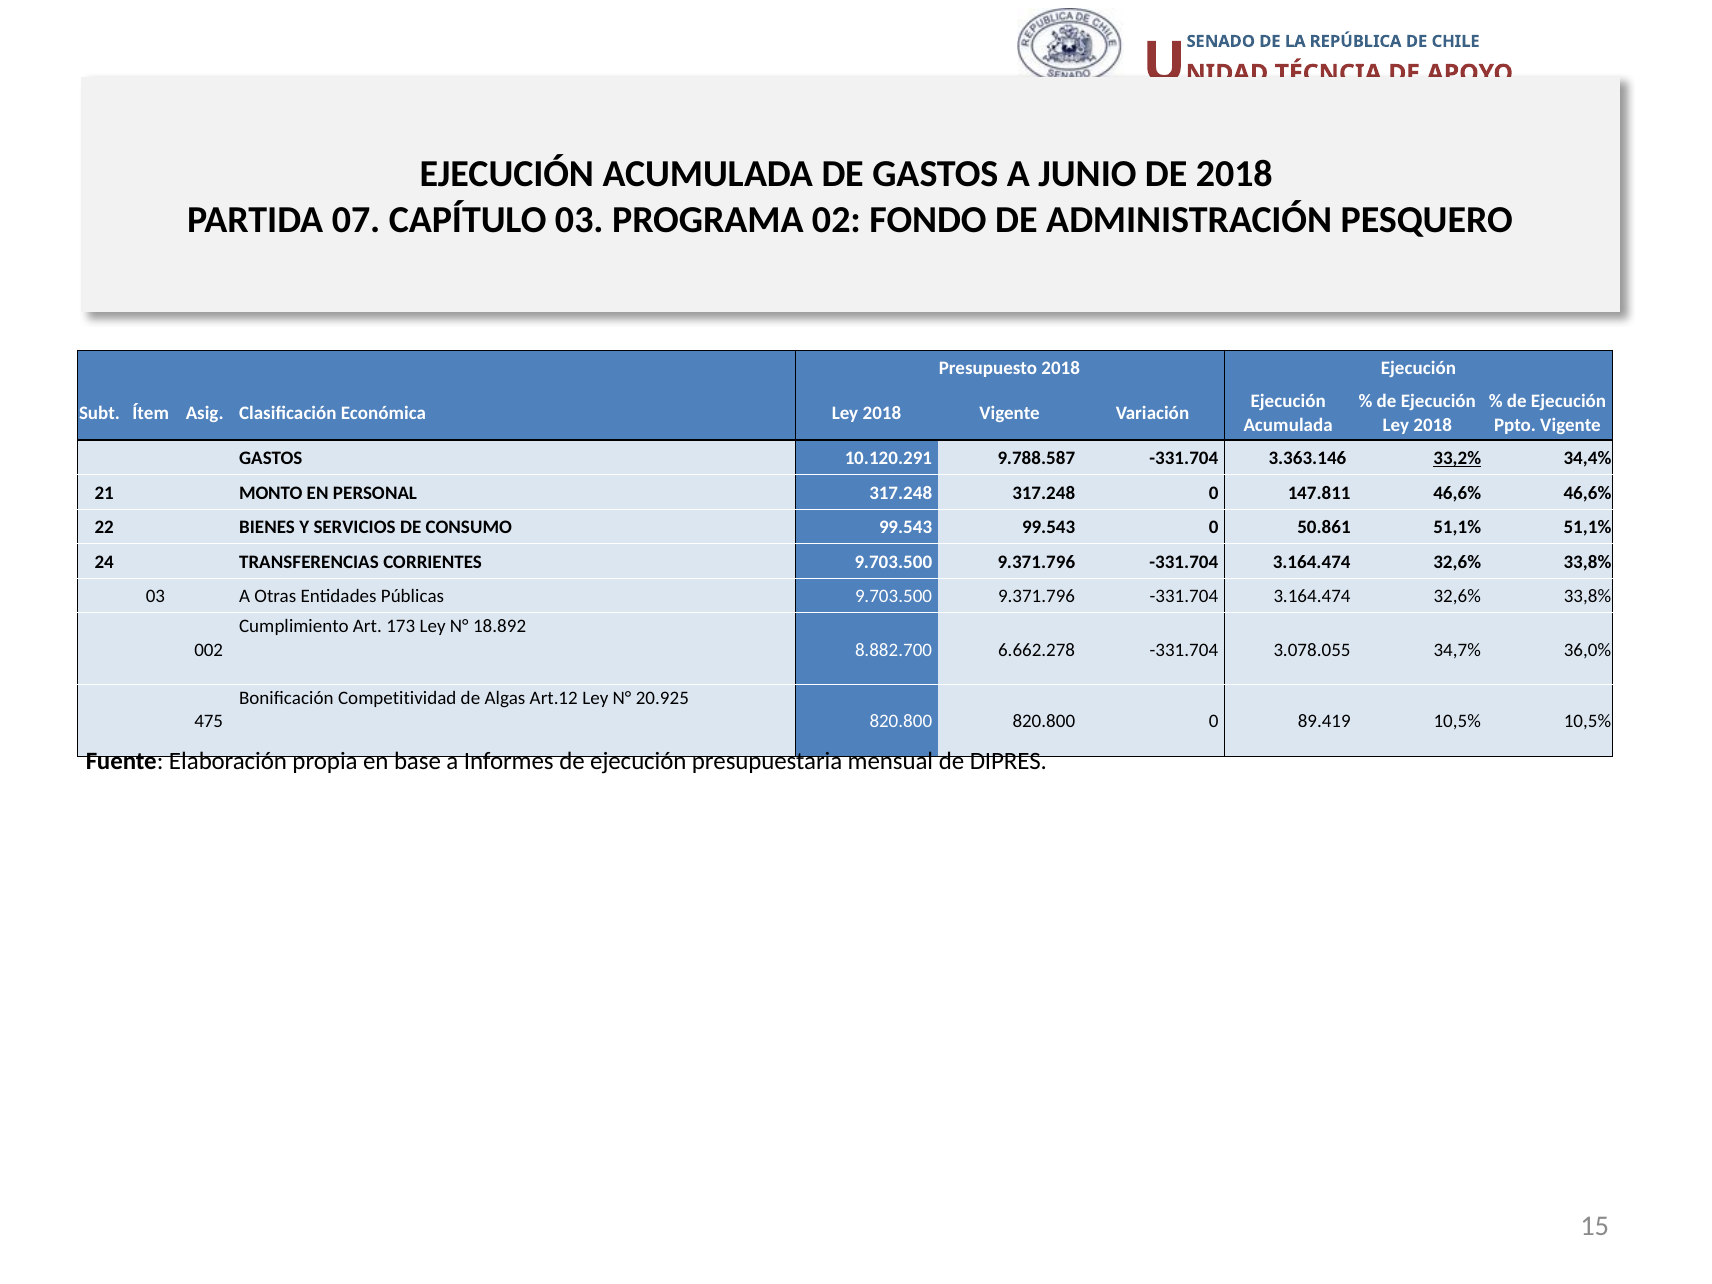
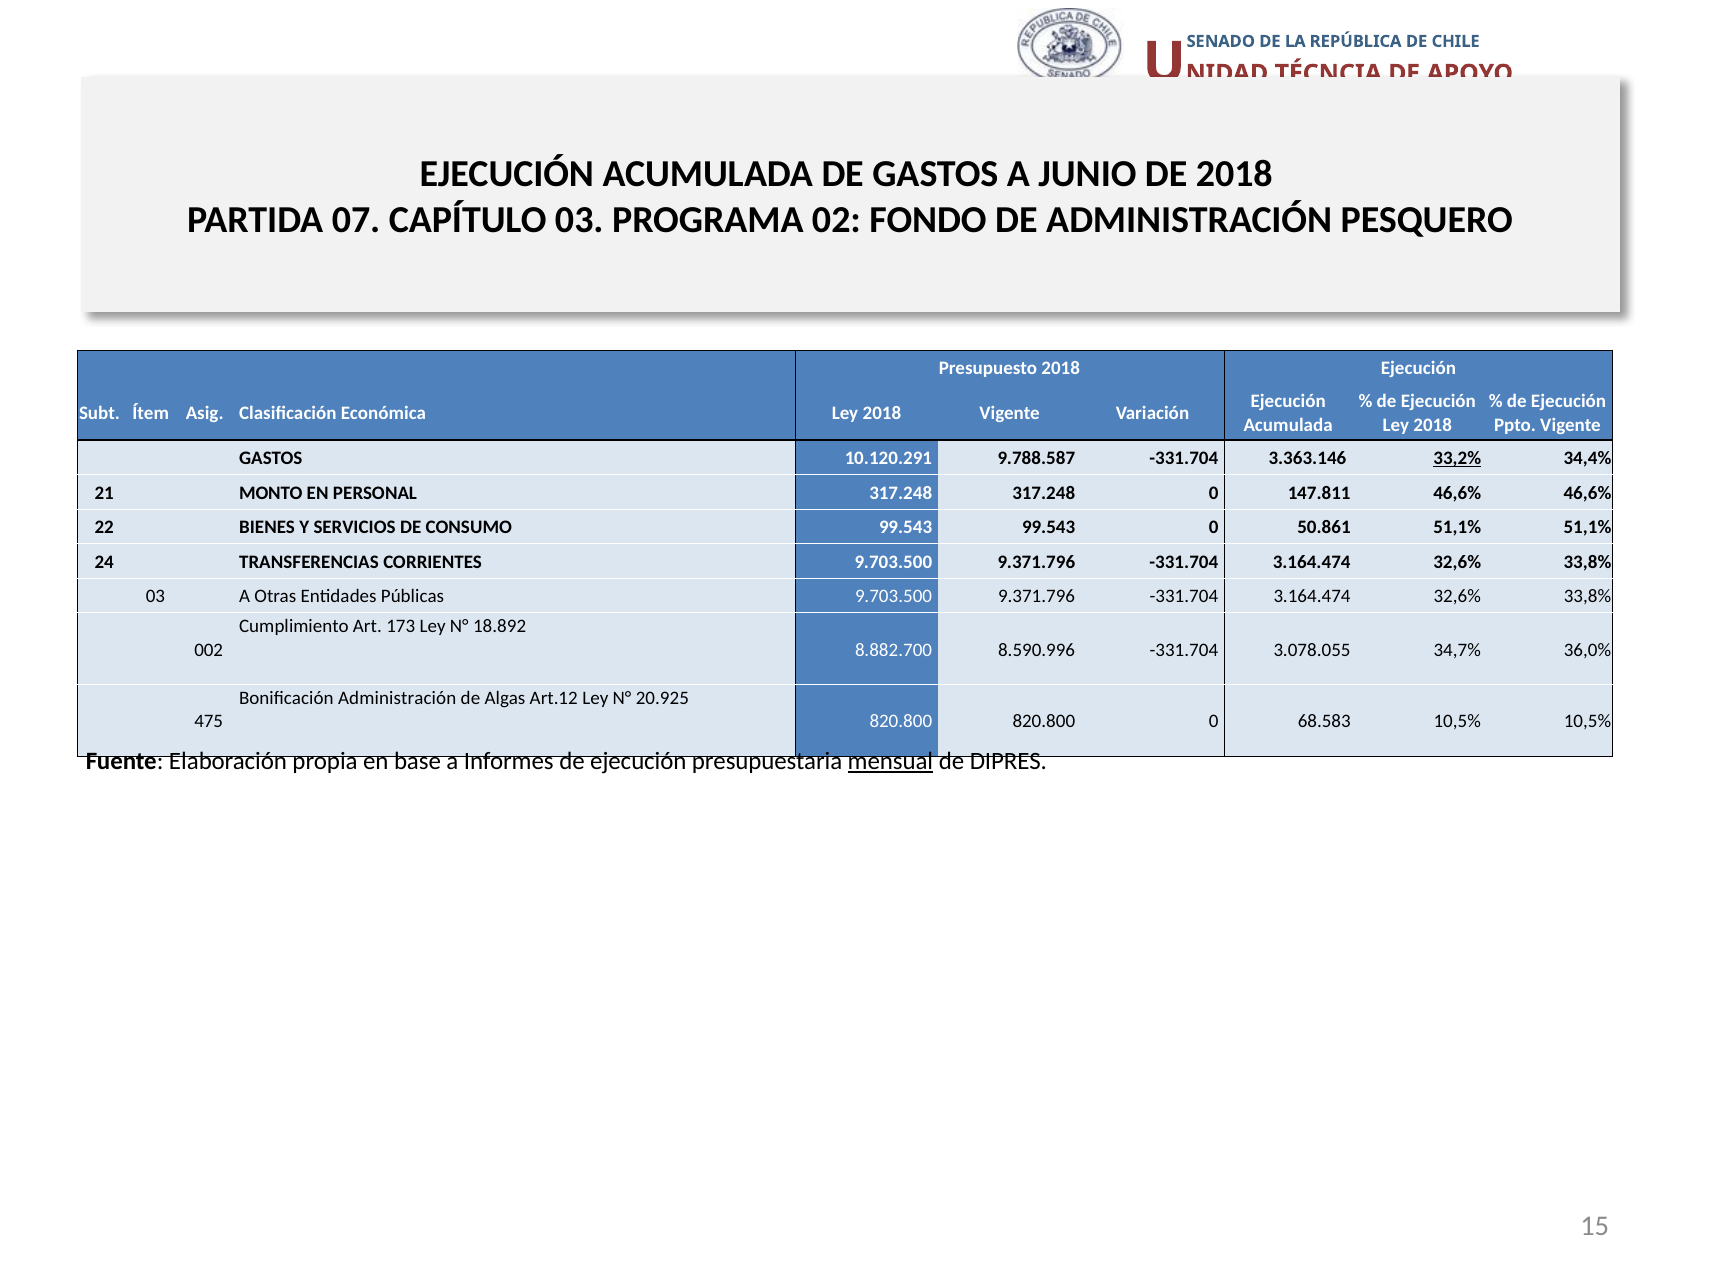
6.662.278: 6.662.278 -> 8.590.996
Bonificación Competitividad: Competitividad -> Administración
89.419: 89.419 -> 68.583
mensual underline: none -> present
